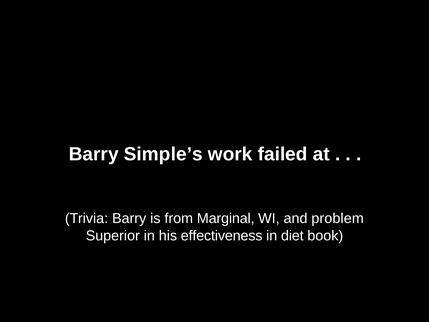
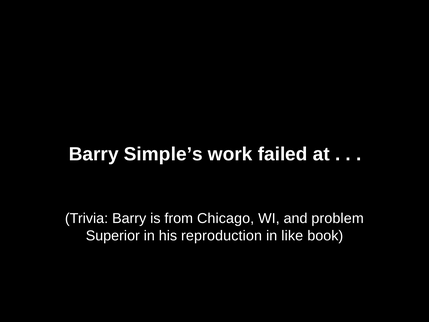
Marginal: Marginal -> Chicago
effectiveness: effectiveness -> reproduction
diet: diet -> like
